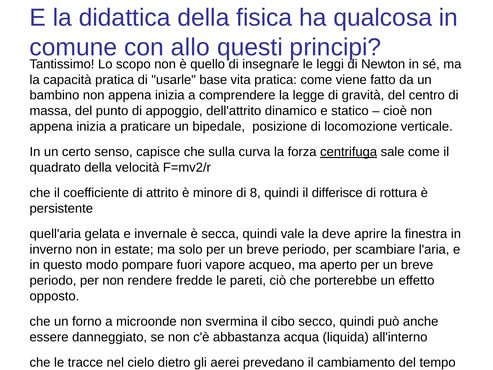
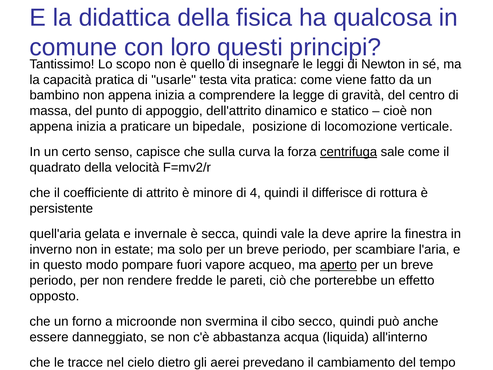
allo: allo -> loro
base: base -> testa
8: 8 -> 4
aperto underline: none -> present
